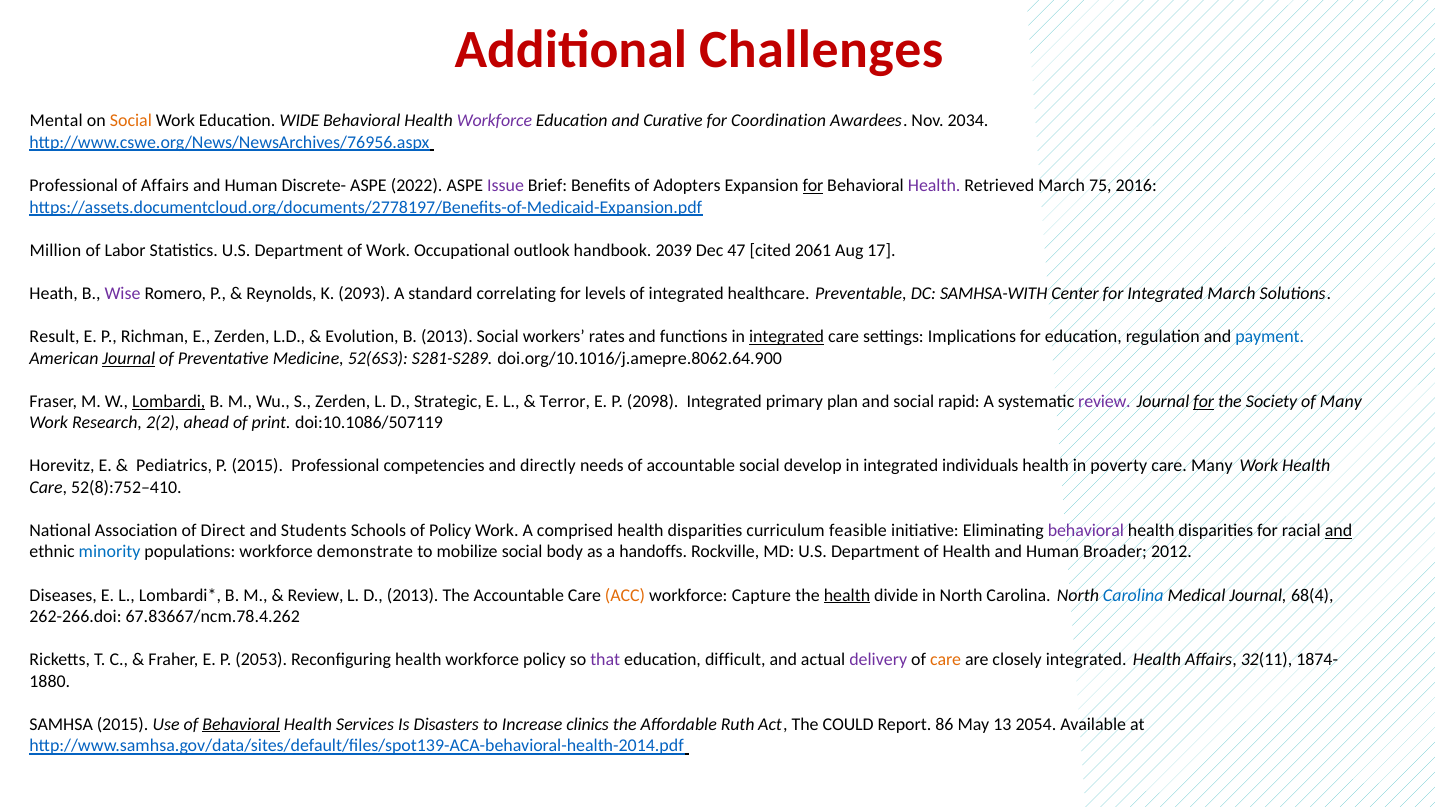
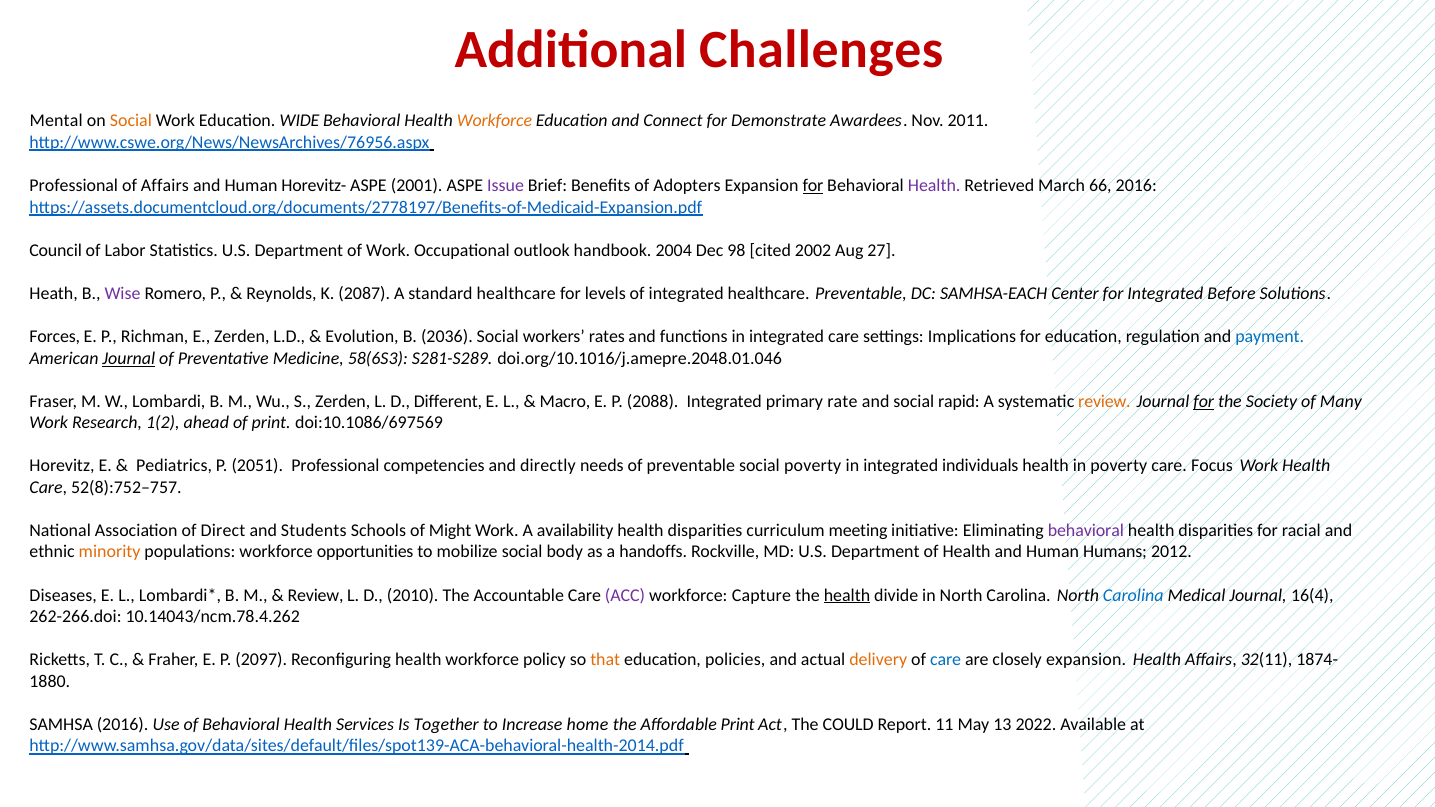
Workforce at (494, 121) colour: purple -> orange
Curative: Curative -> Connect
Coordination: Coordination -> Demonstrate
2034: 2034 -> 2011
Discrete-: Discrete- -> Horevitz-
2022: 2022 -> 2001
75: 75 -> 66
Million: Million -> Council
2039: 2039 -> 2004
47: 47 -> 98
2061: 2061 -> 2002
17: 17 -> 27
2093: 2093 -> 2087
standard correlating: correlating -> healthcare
SAMHSA-WITH: SAMHSA-WITH -> SAMHSA-EACH
Integrated March: March -> Before
Result: Result -> Forces
B 2013: 2013 -> 2036
integrated at (787, 337) underline: present -> none
52(6S3: 52(6S3 -> 58(6S3
doi.org/10.1016/j.amepre.8062.64.900: doi.org/10.1016/j.amepre.8062.64.900 -> doi.org/10.1016/j.amepre.2048.01.046
Lombardi underline: present -> none
Strategic: Strategic -> Different
Terror: Terror -> Macro
2098: 2098 -> 2088
plan: plan -> rate
review at (1104, 402) colour: purple -> orange
2(2: 2(2 -> 1(2
doi:10.1086/507119: doi:10.1086/507119 -> doi:10.1086/697569
P 2015: 2015 -> 2051
of accountable: accountable -> preventable
social develop: develop -> poverty
care Many: Many -> Focus
52(8):752–410: 52(8):752–410 -> 52(8):752–757
of Policy: Policy -> Might
comprised: comprised -> availability
feasible: feasible -> meeting
and at (1339, 531) underline: present -> none
minority colour: blue -> orange
demonstrate: demonstrate -> opportunities
Broader: Broader -> Humans
D 2013: 2013 -> 2010
ACC colour: orange -> purple
68(4: 68(4 -> 16(4
67.83667/ncm.78.4.262: 67.83667/ncm.78.4.262 -> 10.14043/ncm.78.4.262
2053: 2053 -> 2097
that colour: purple -> orange
difficult: difficult -> policies
delivery colour: purple -> orange
care at (946, 660) colour: orange -> blue
closely integrated: integrated -> expansion
SAMHSA 2015: 2015 -> 2016
Behavioral at (241, 724) underline: present -> none
Disasters: Disasters -> Together
clinics: clinics -> home
Affordable Ruth: Ruth -> Print
86: 86 -> 11
2054: 2054 -> 2022
